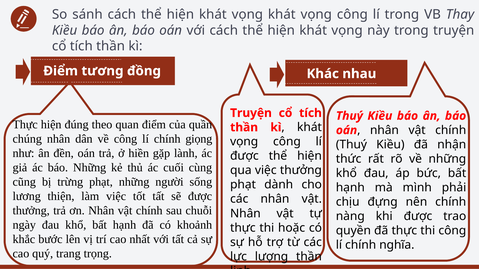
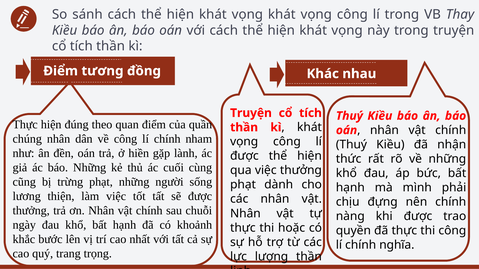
giọng: giọng -> nham
